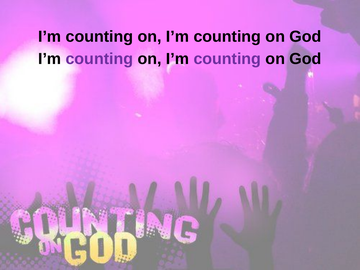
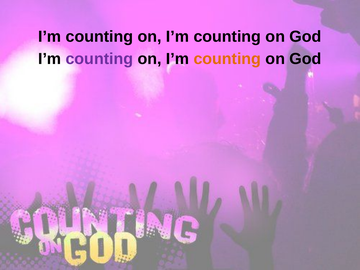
counting at (227, 59) colour: purple -> orange
